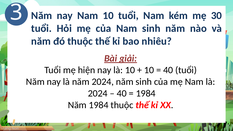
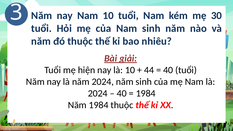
10 at (149, 70): 10 -> 44
